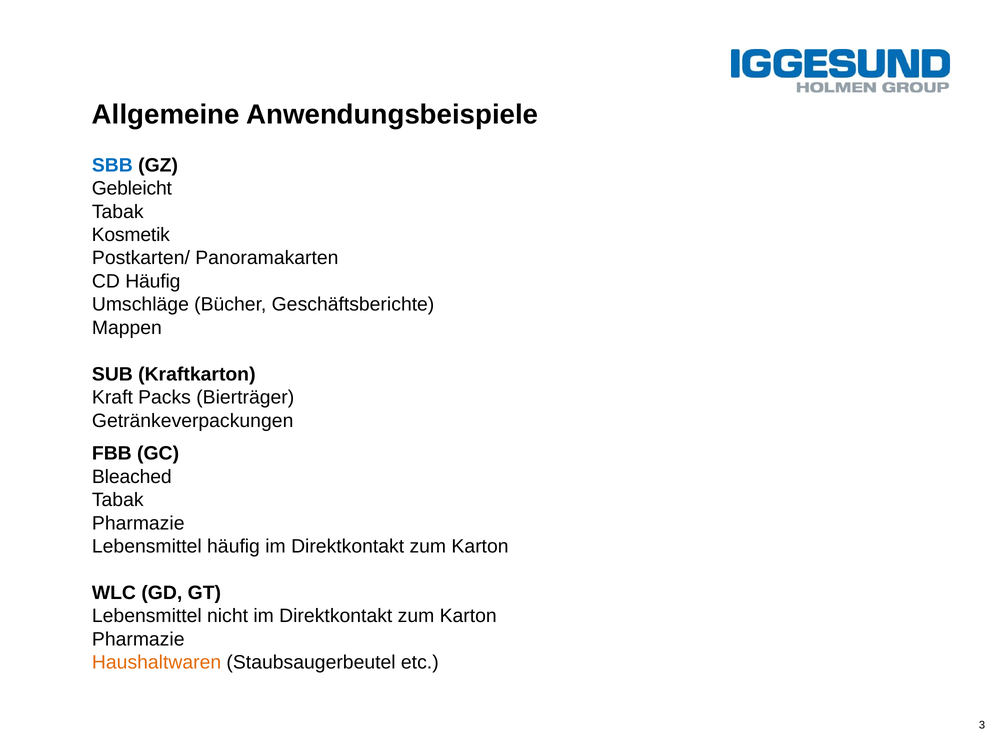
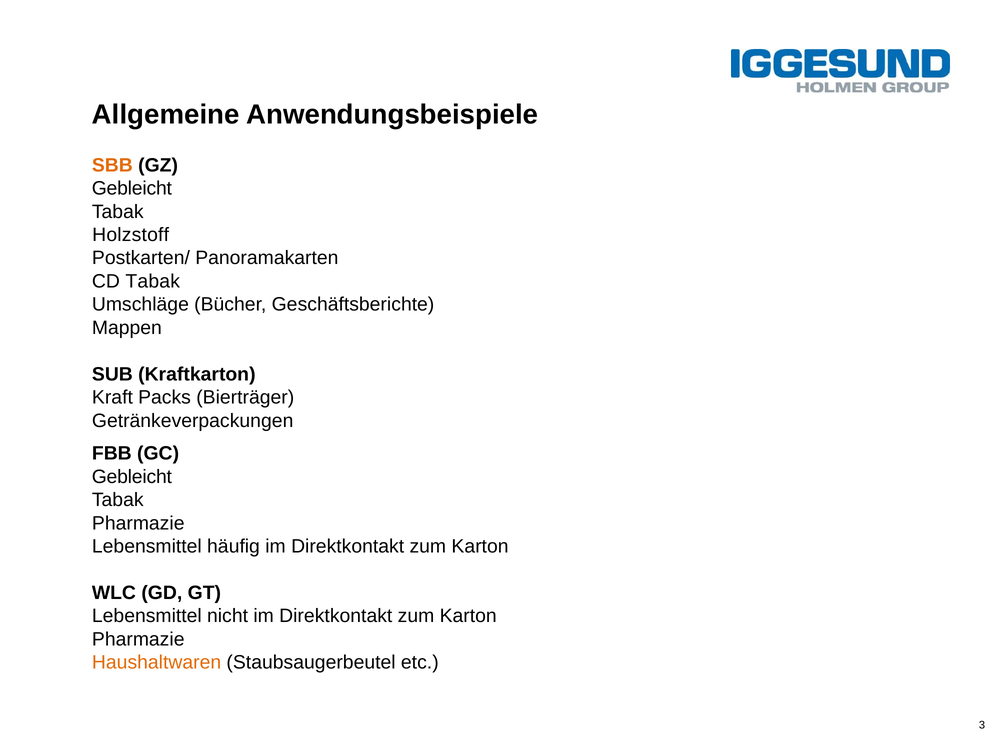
SBB colour: blue -> orange
Kosmetik: Kosmetik -> Holzstoff
CD Häufig: Häufig -> Tabak
Bleached at (132, 477): Bleached -> Gebleicht
